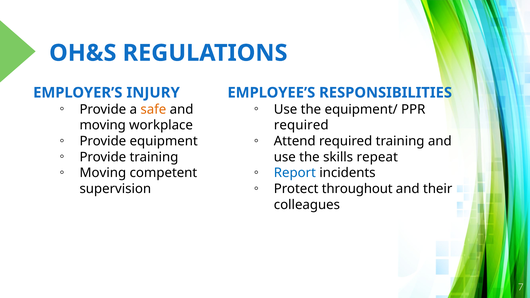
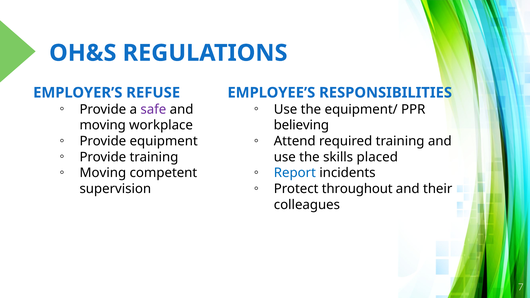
INJURY: INJURY -> REFUSE
safe colour: orange -> purple
required at (301, 125): required -> believing
repeat: repeat -> placed
